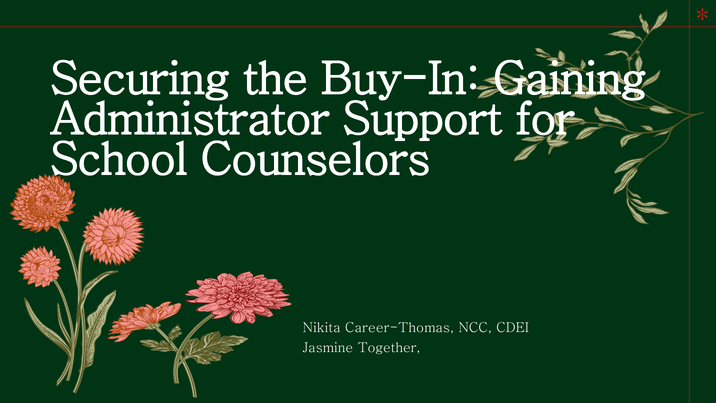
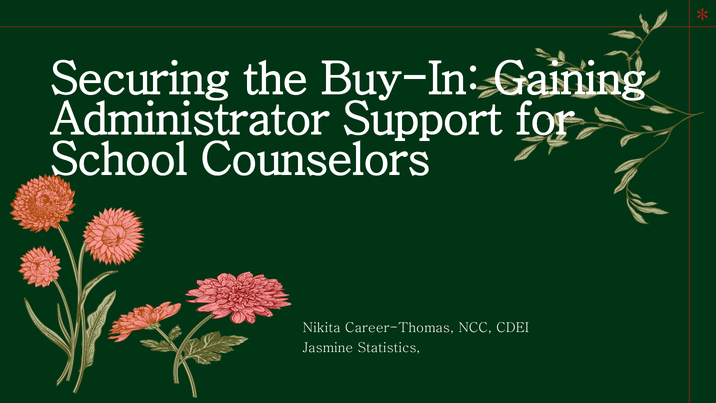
Together: Together -> Statistics
